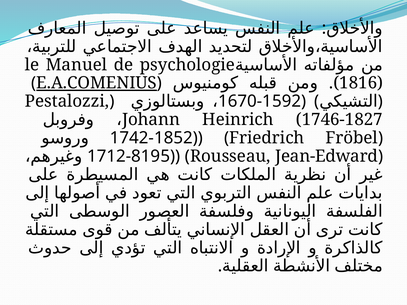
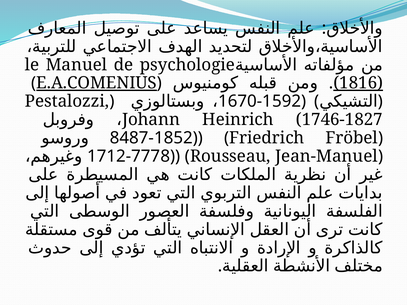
1816 underline: none -> present
1742-1852: 1742-1852 -> 8487-1852
Jean-Edward: Jean-Edward -> Jean-Manuel
1712-8195: 1712-8195 -> 1712-7778
